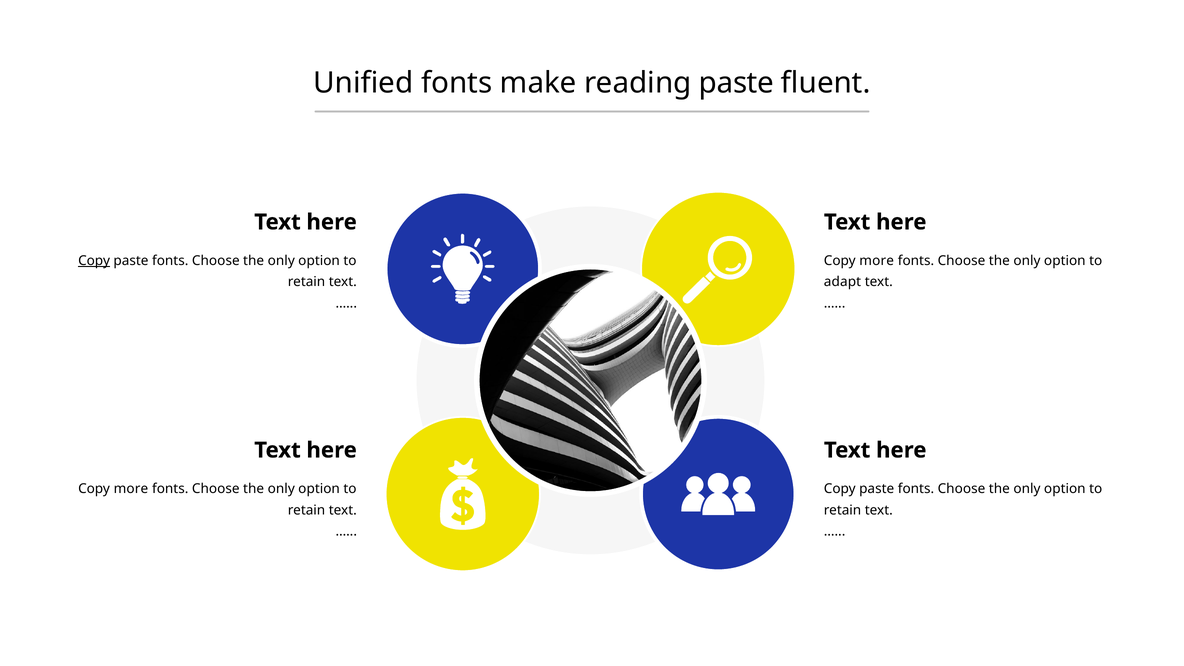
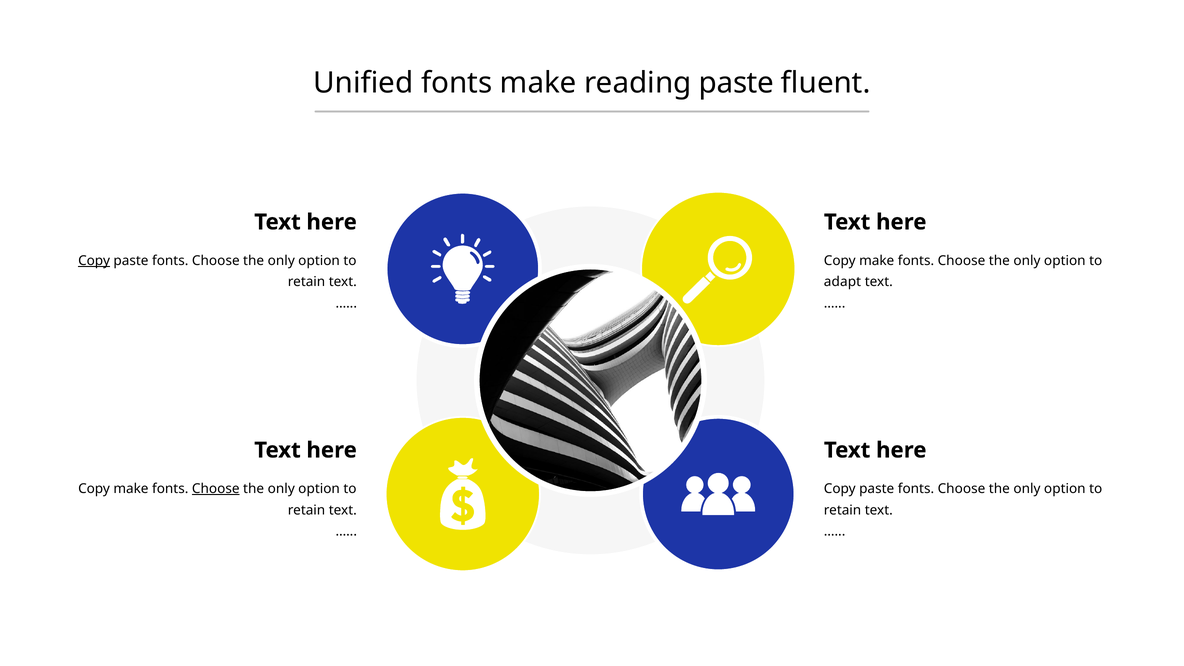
more at (877, 261): more -> make
more at (131, 489): more -> make
Choose at (216, 489) underline: none -> present
